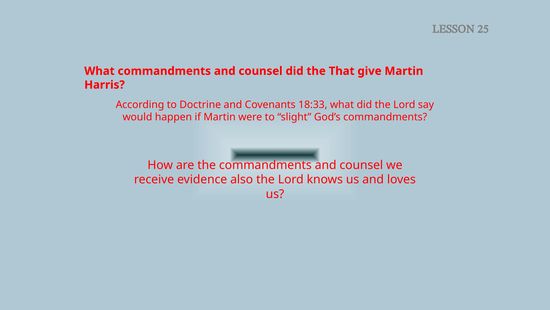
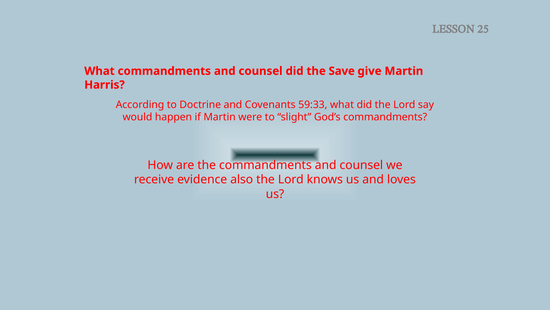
That: That -> Save
18:33: 18:33 -> 59:33
